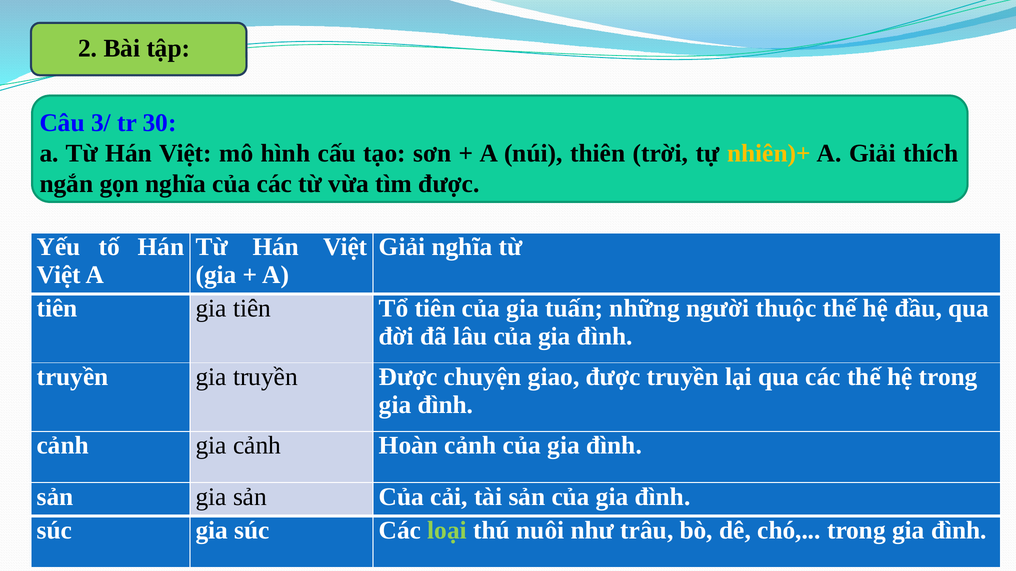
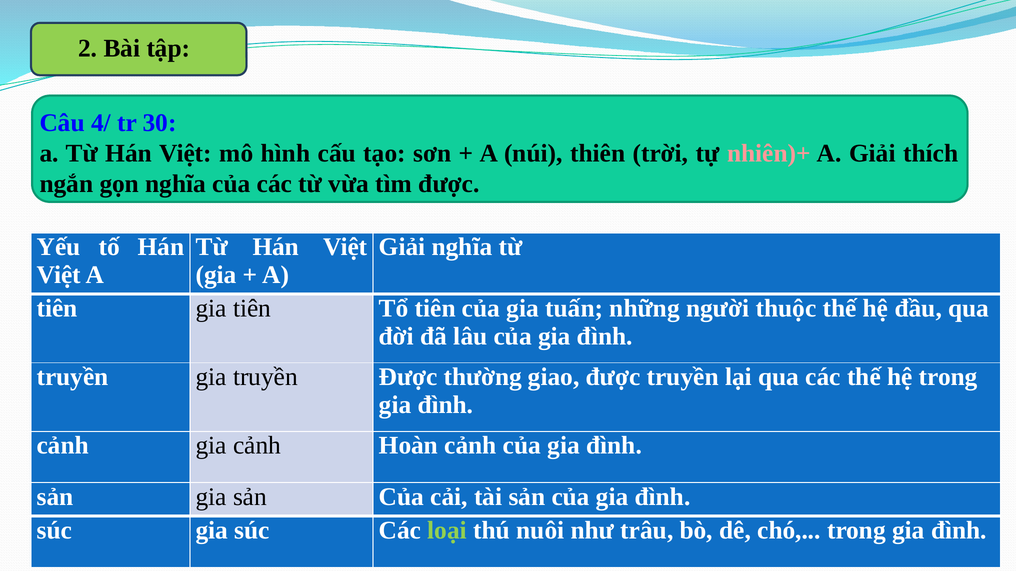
3/: 3/ -> 4/
nhiên)+ colour: yellow -> pink
chuyện: chuyện -> thường
